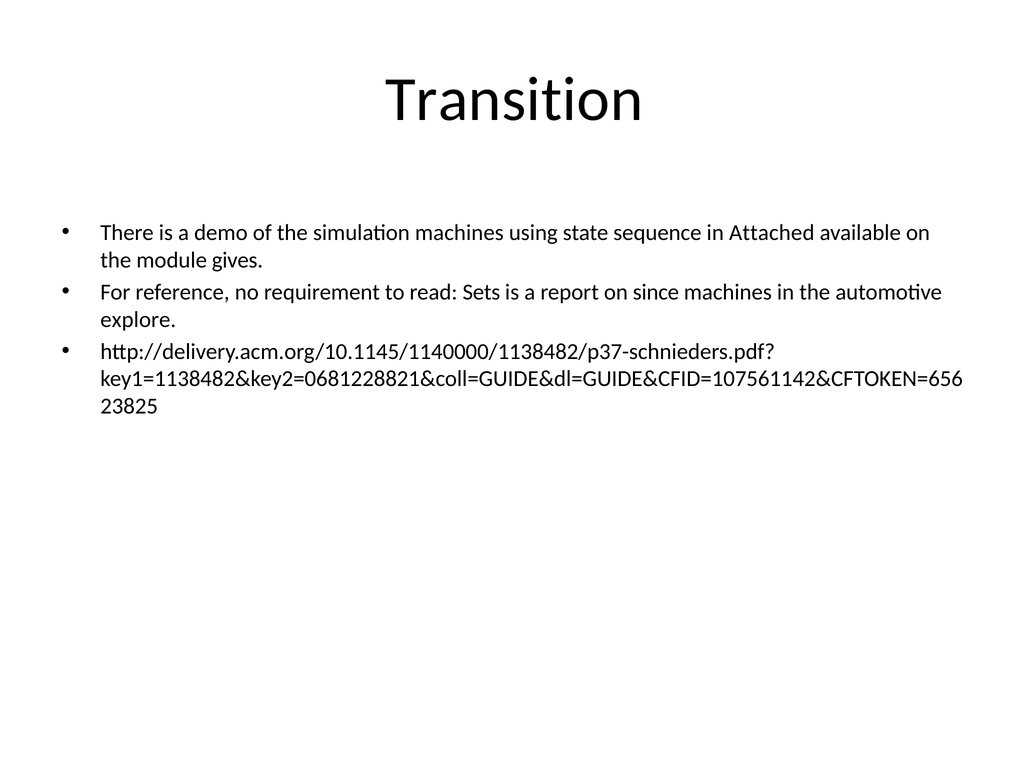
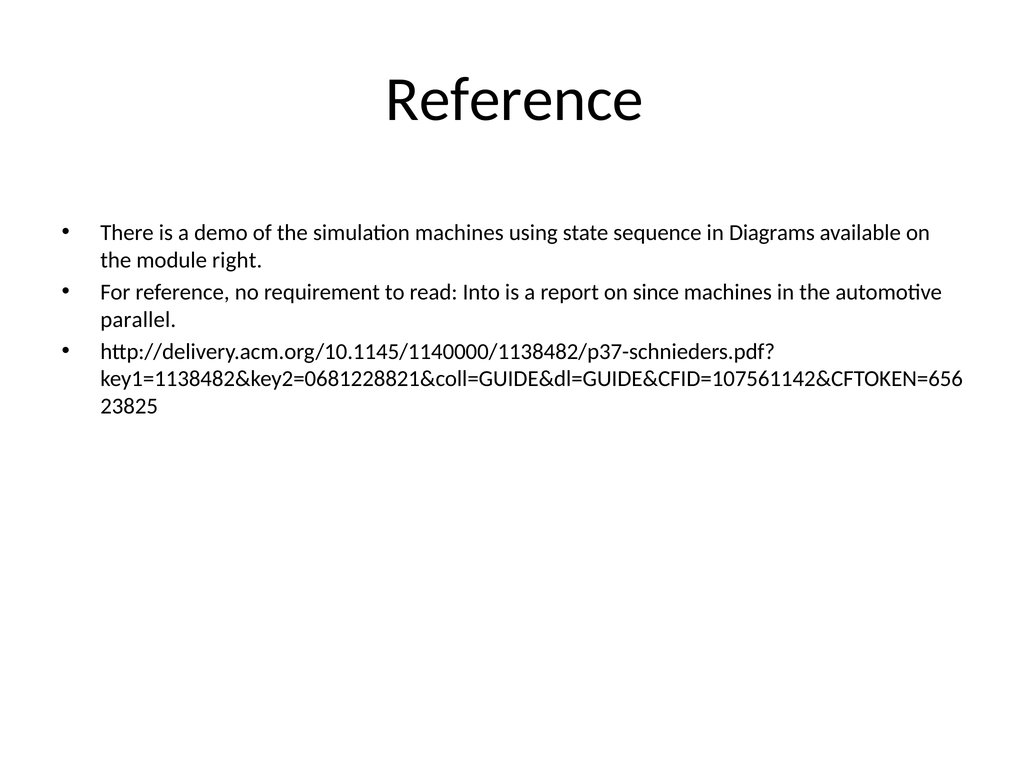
Transition at (514, 100): Transition -> Reference
Attached: Attached -> Diagrams
gives: gives -> right
Sets: Sets -> Into
explore: explore -> parallel
